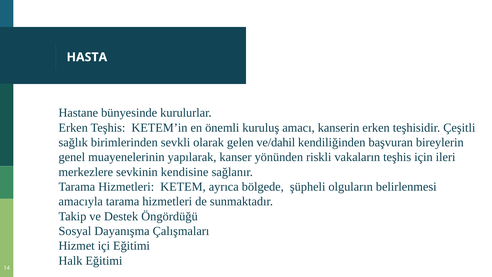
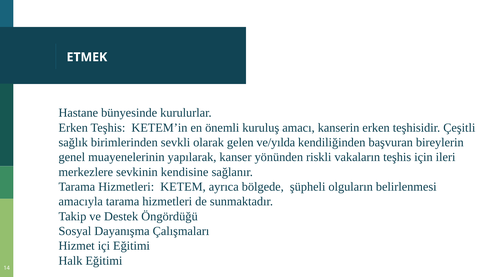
HASTA: HASTA -> ETMEK
ve/dahil: ve/dahil -> ve/yılda
